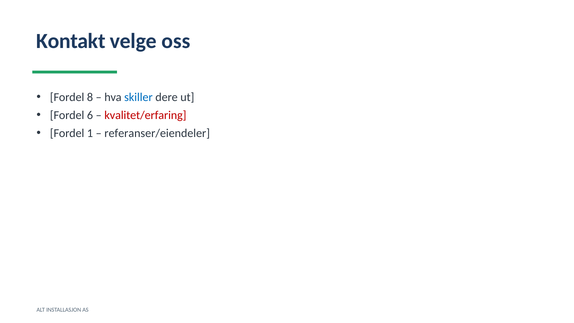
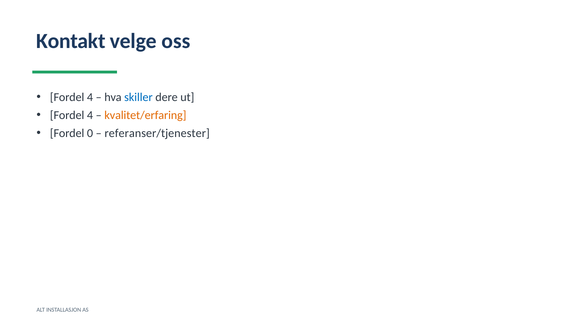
8 at (90, 97): 8 -> 4
6 at (90, 115): 6 -> 4
kvalitet/erfaring colour: red -> orange
1: 1 -> 0
referanser/eiendeler: referanser/eiendeler -> referanser/tjenester
